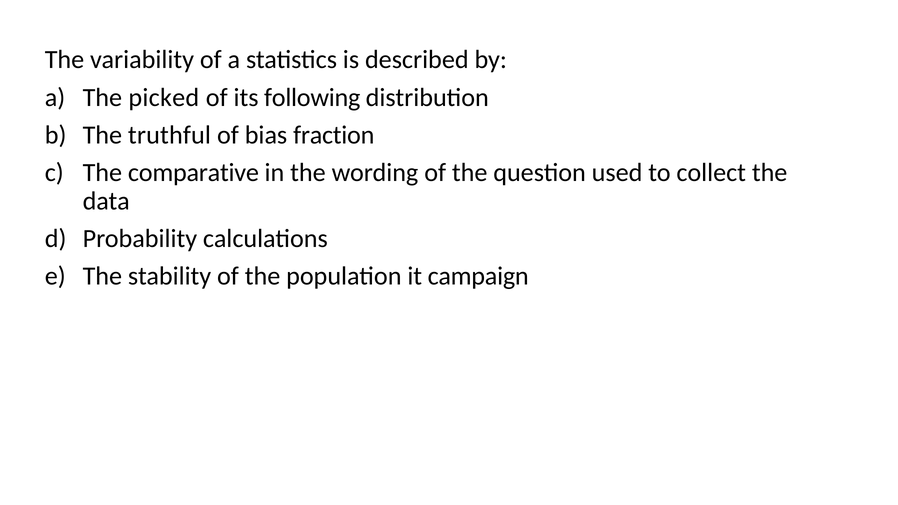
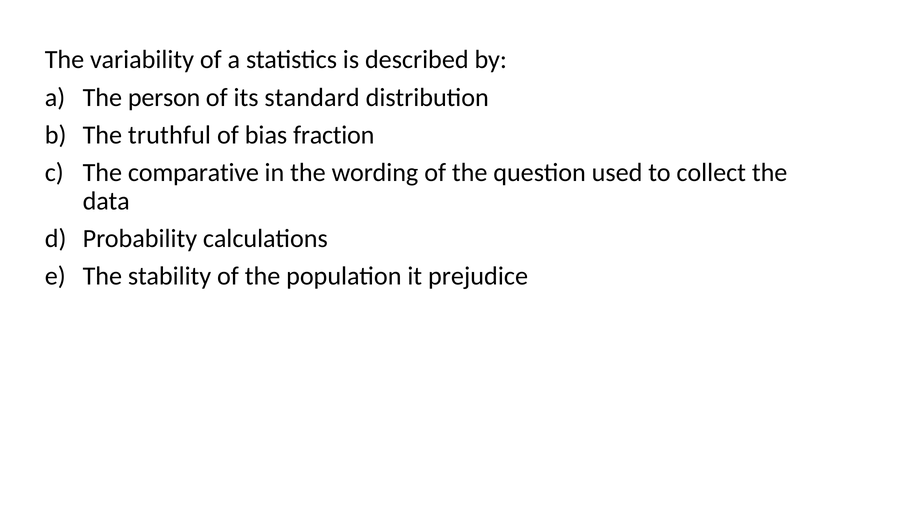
picked: picked -> person
following: following -> standard
campaign: campaign -> prejudice
